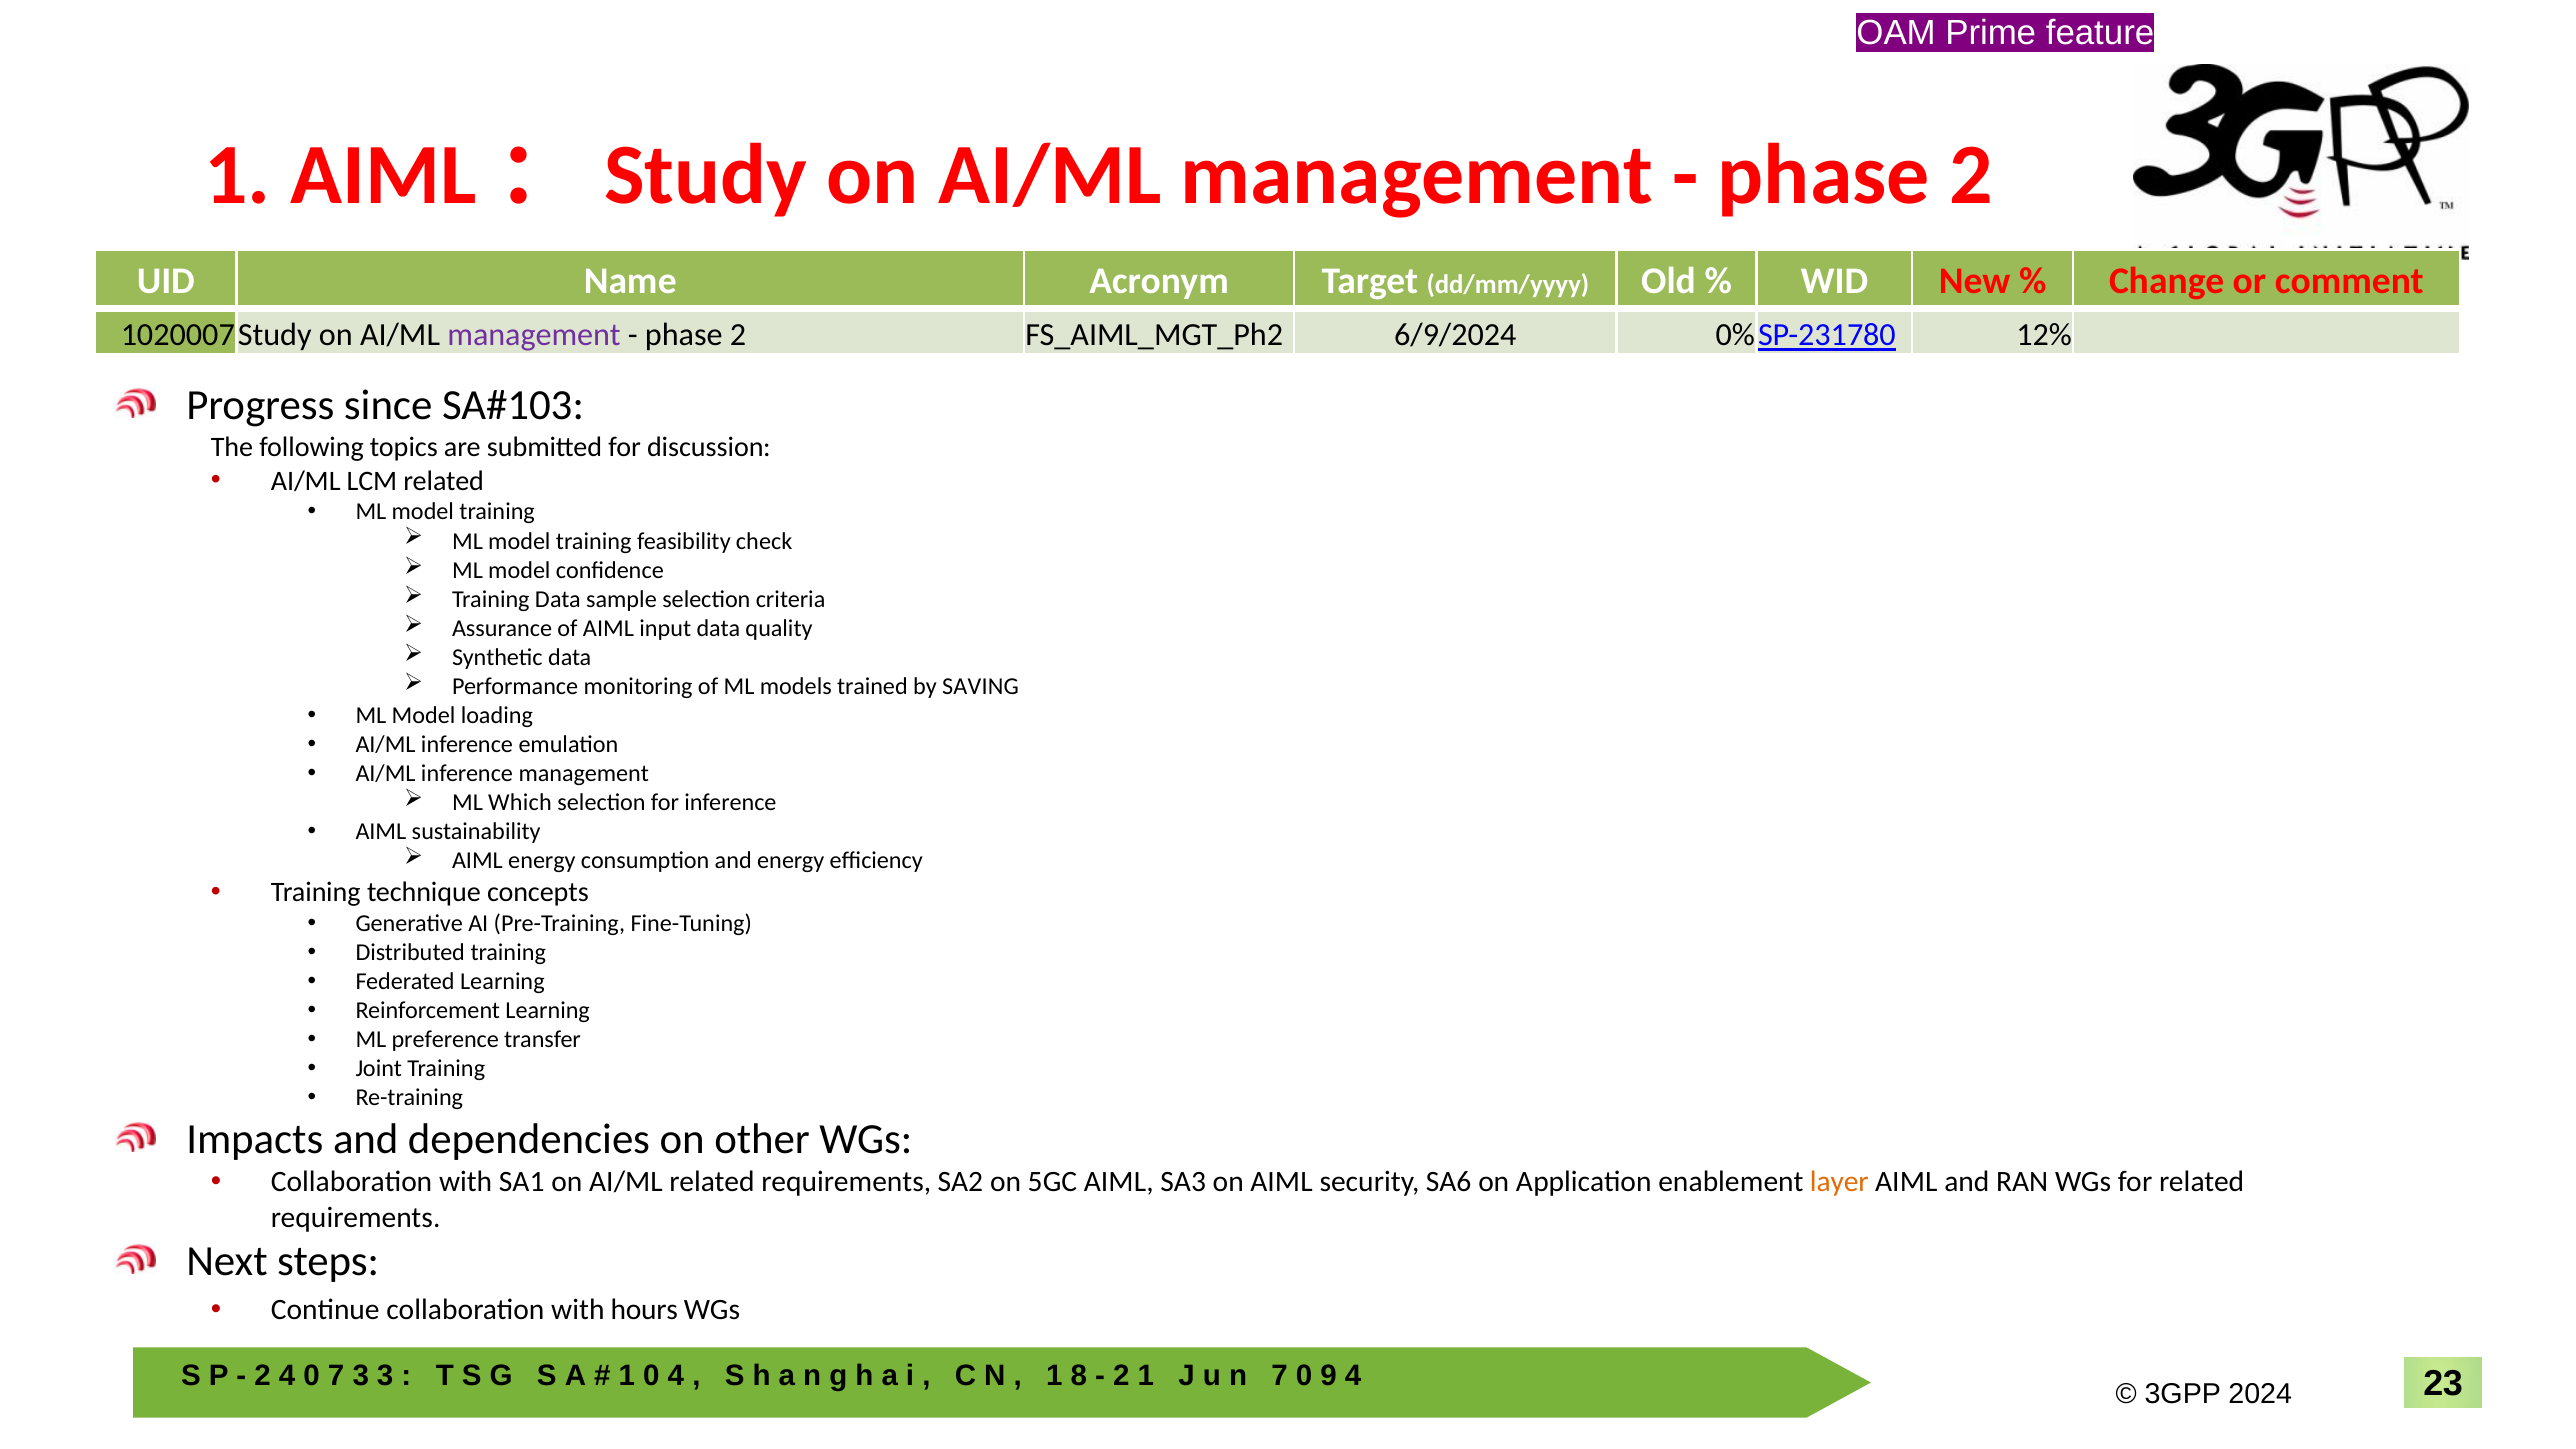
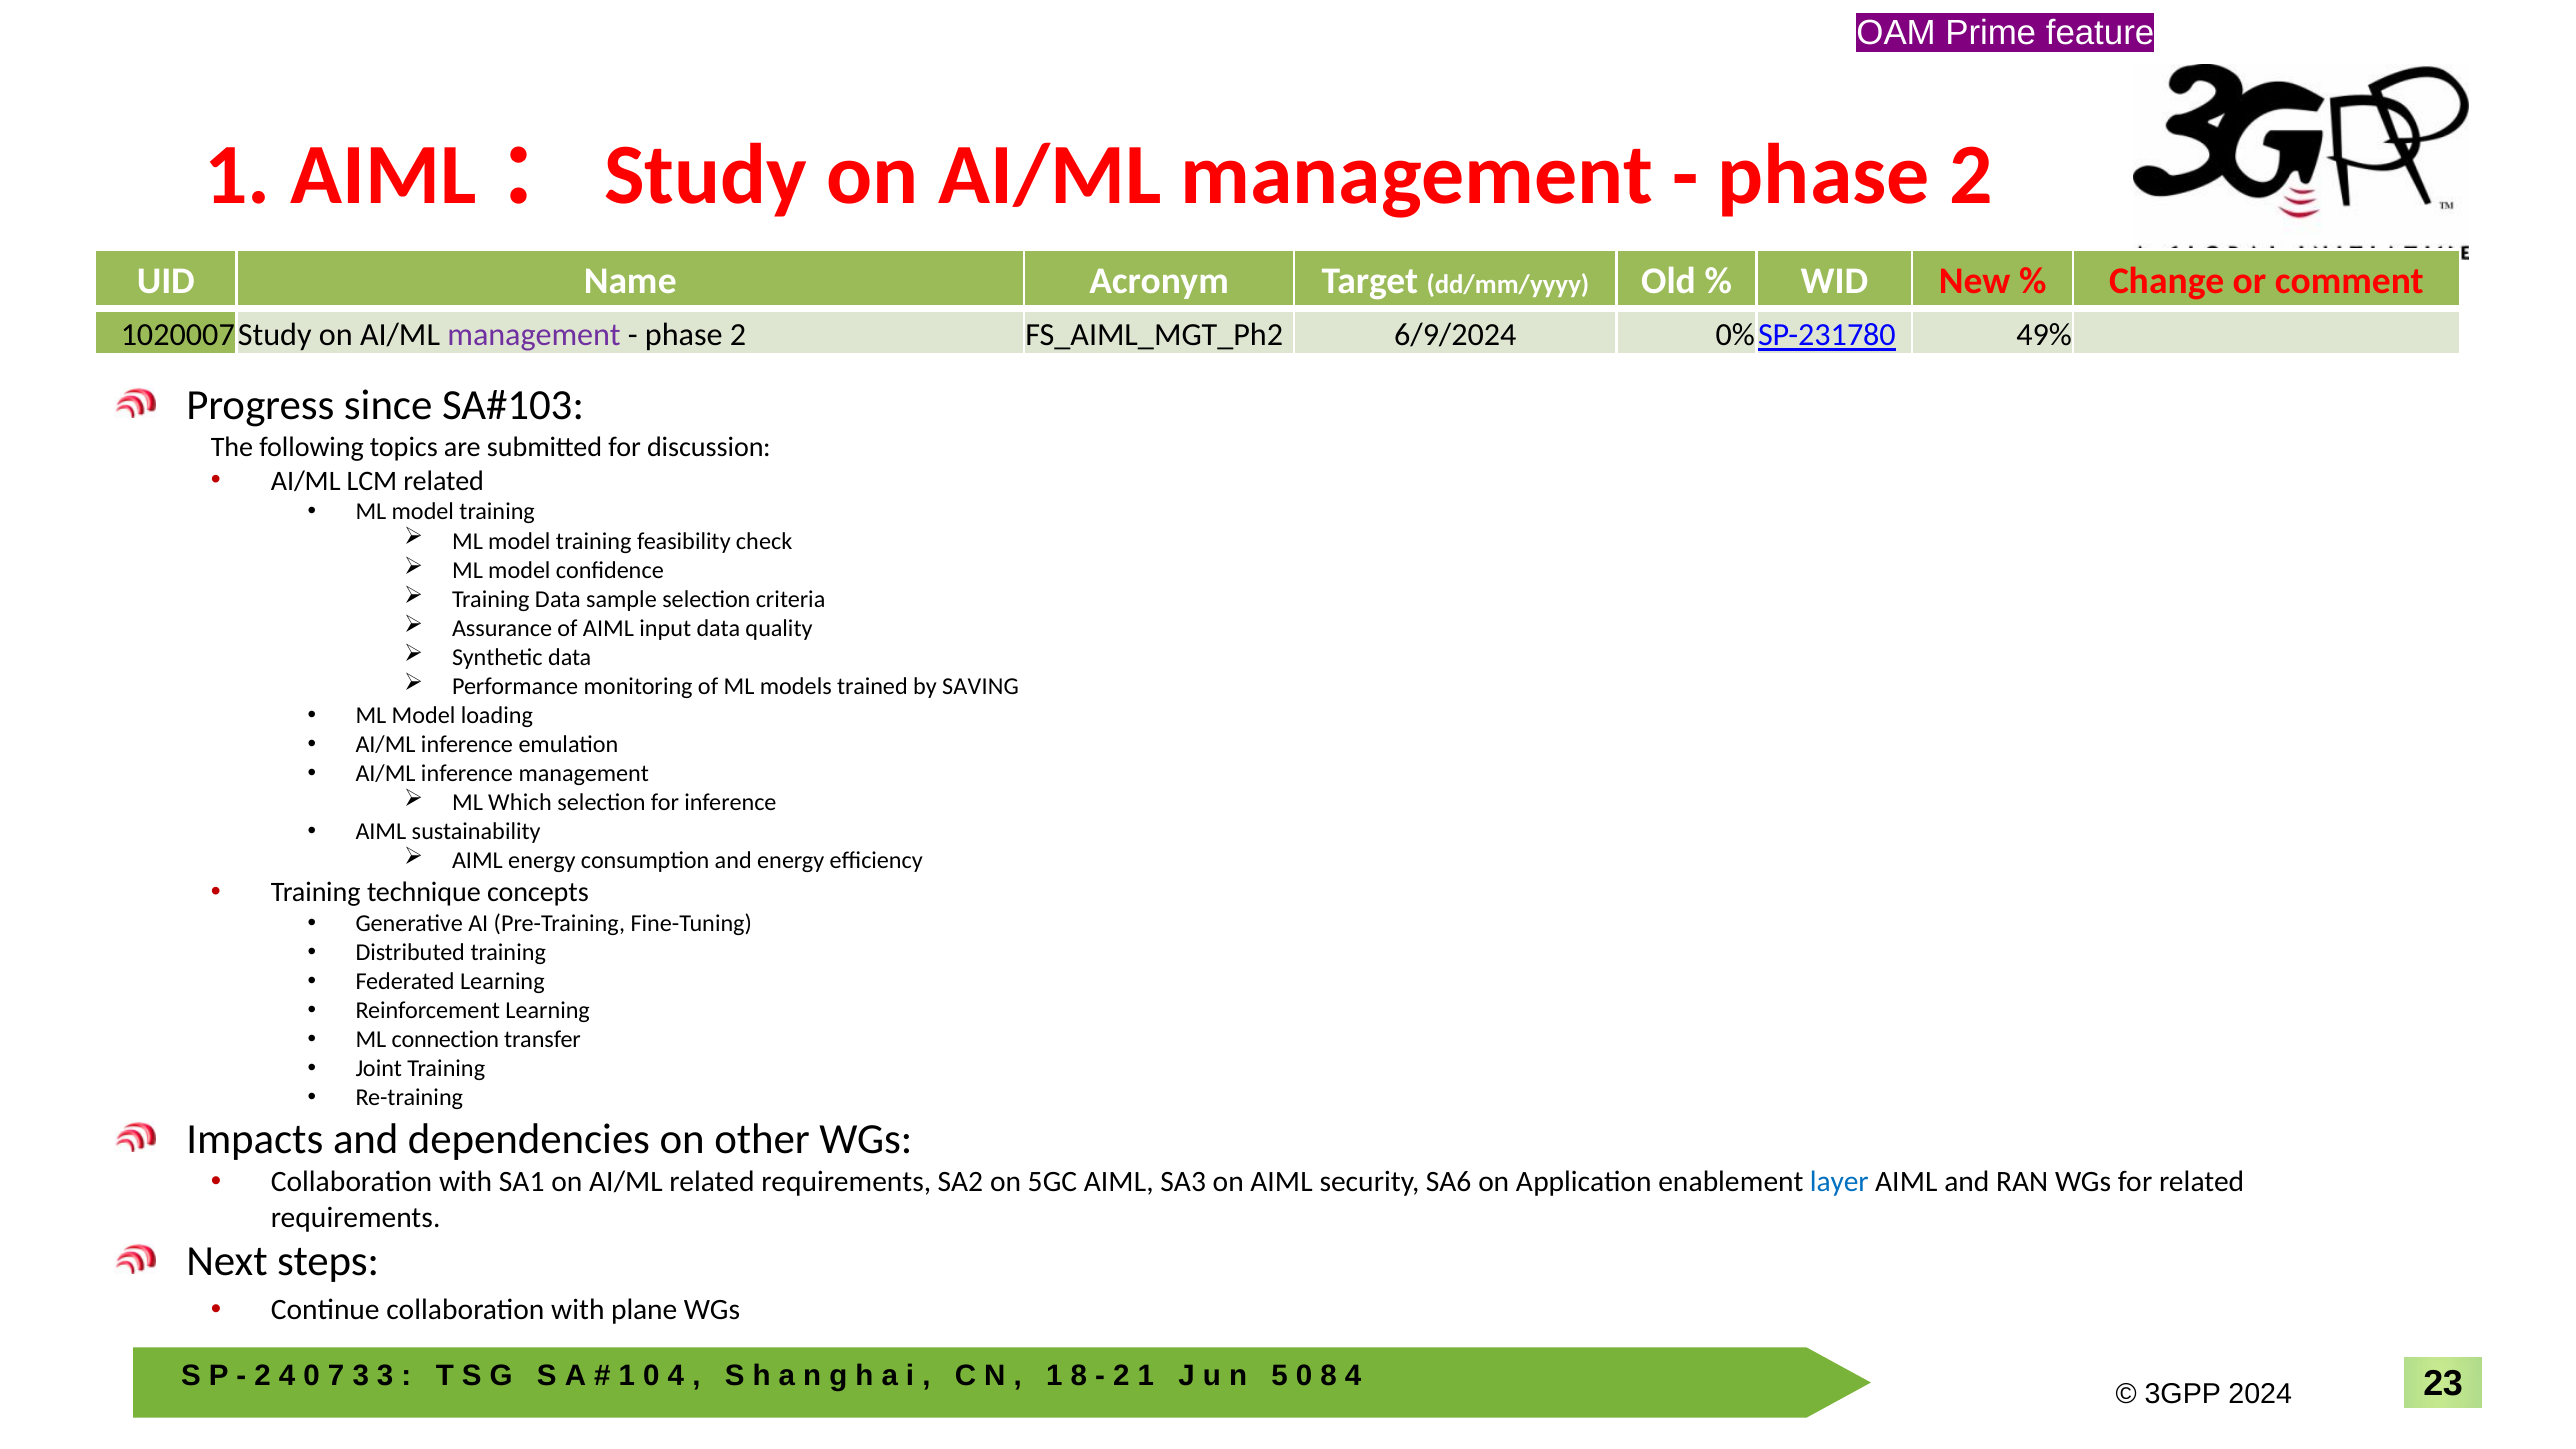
12%: 12% -> 49%
preference: preference -> connection
layer colour: orange -> blue
hours: hours -> plane
7 at (1280, 1376): 7 -> 5
9 at (1329, 1376): 9 -> 8
